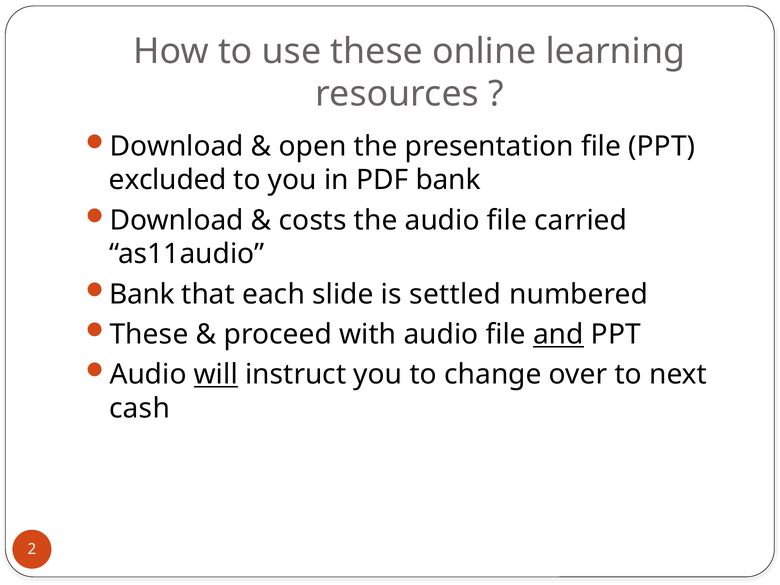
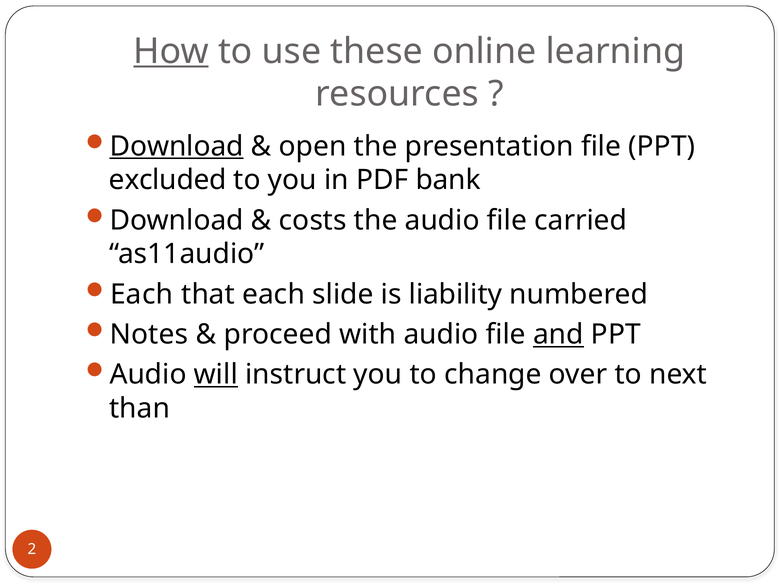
How underline: none -> present
Download at (177, 146) underline: none -> present
Bank at (142, 294): Bank -> Each
settled: settled -> liability
These at (149, 335): These -> Notes
cash: cash -> than
